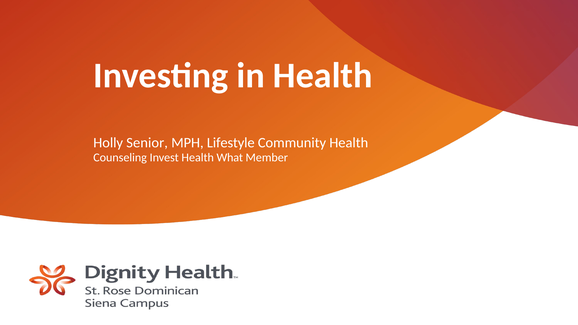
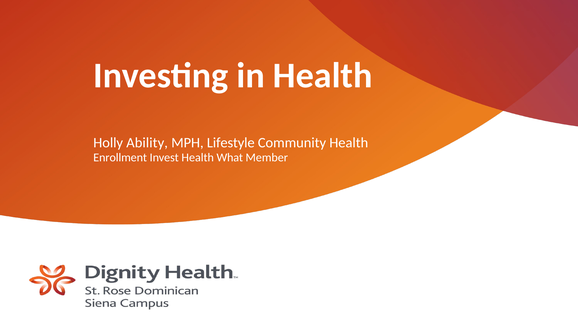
Senior: Senior -> Ability
Counseling: Counseling -> Enrollment
